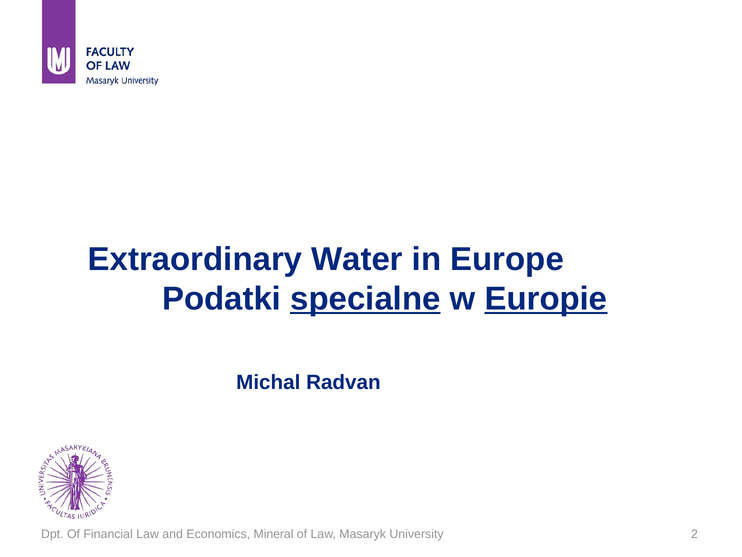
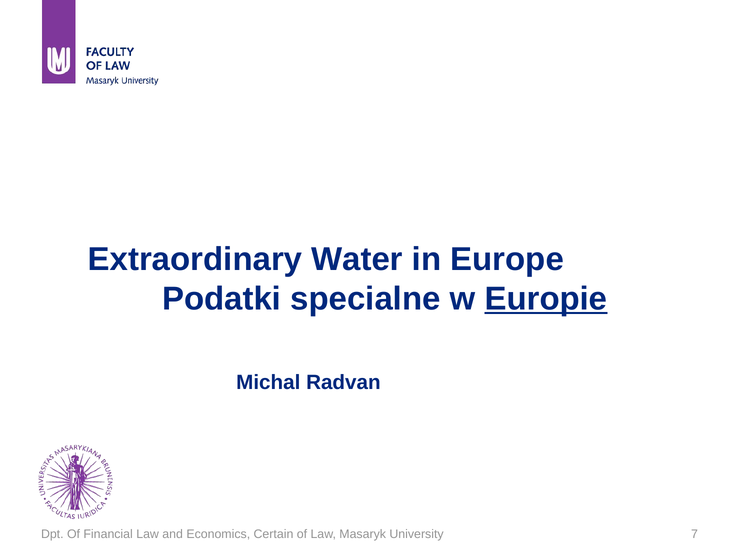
specialne underline: present -> none
Mineral: Mineral -> Certain
2: 2 -> 7
